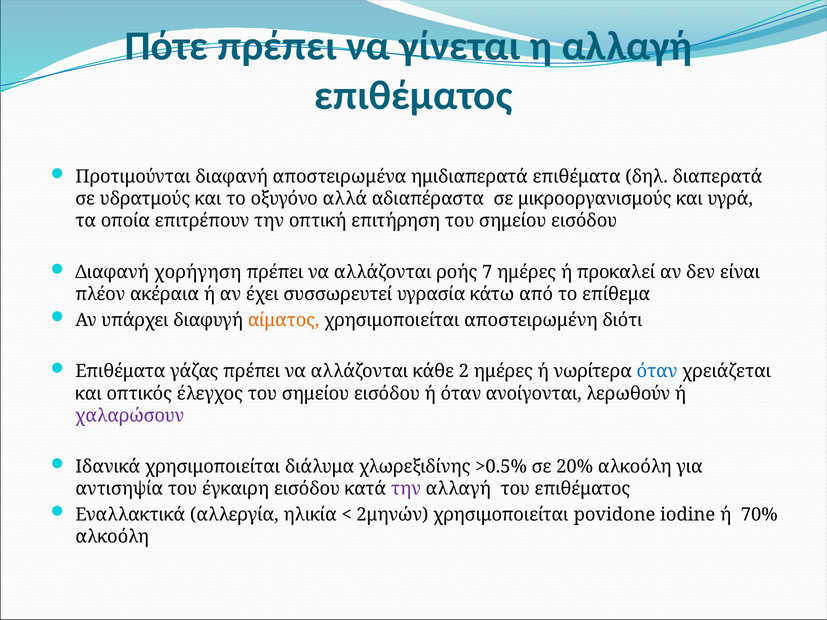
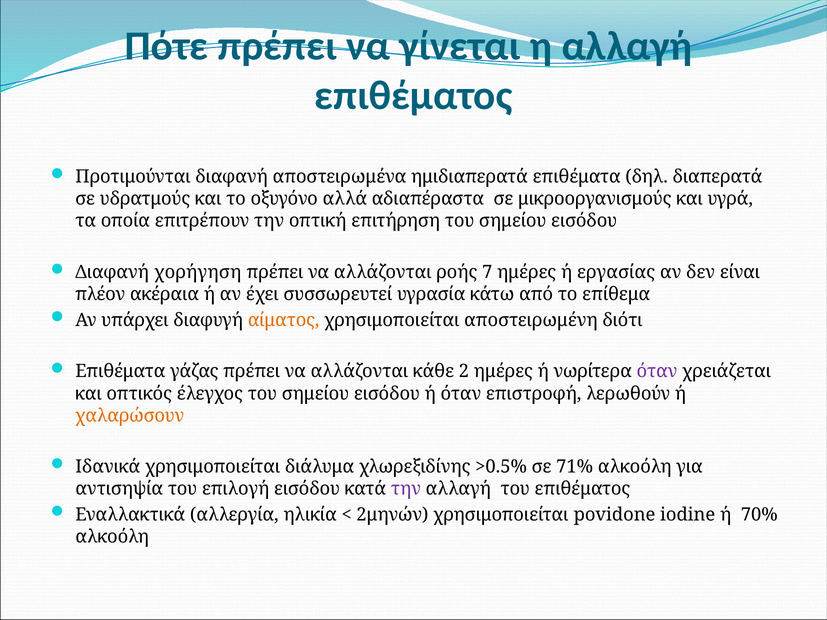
προκαλεί: προκαλεί -> εργασίας
όταν at (657, 372) colour: blue -> purple
ανοίγονται: ανοίγονται -> επιστροφή
χαλαρώσουν colour: purple -> orange
20%: 20% -> 71%
έγκαιρη: έγκαιρη -> επιλογή
